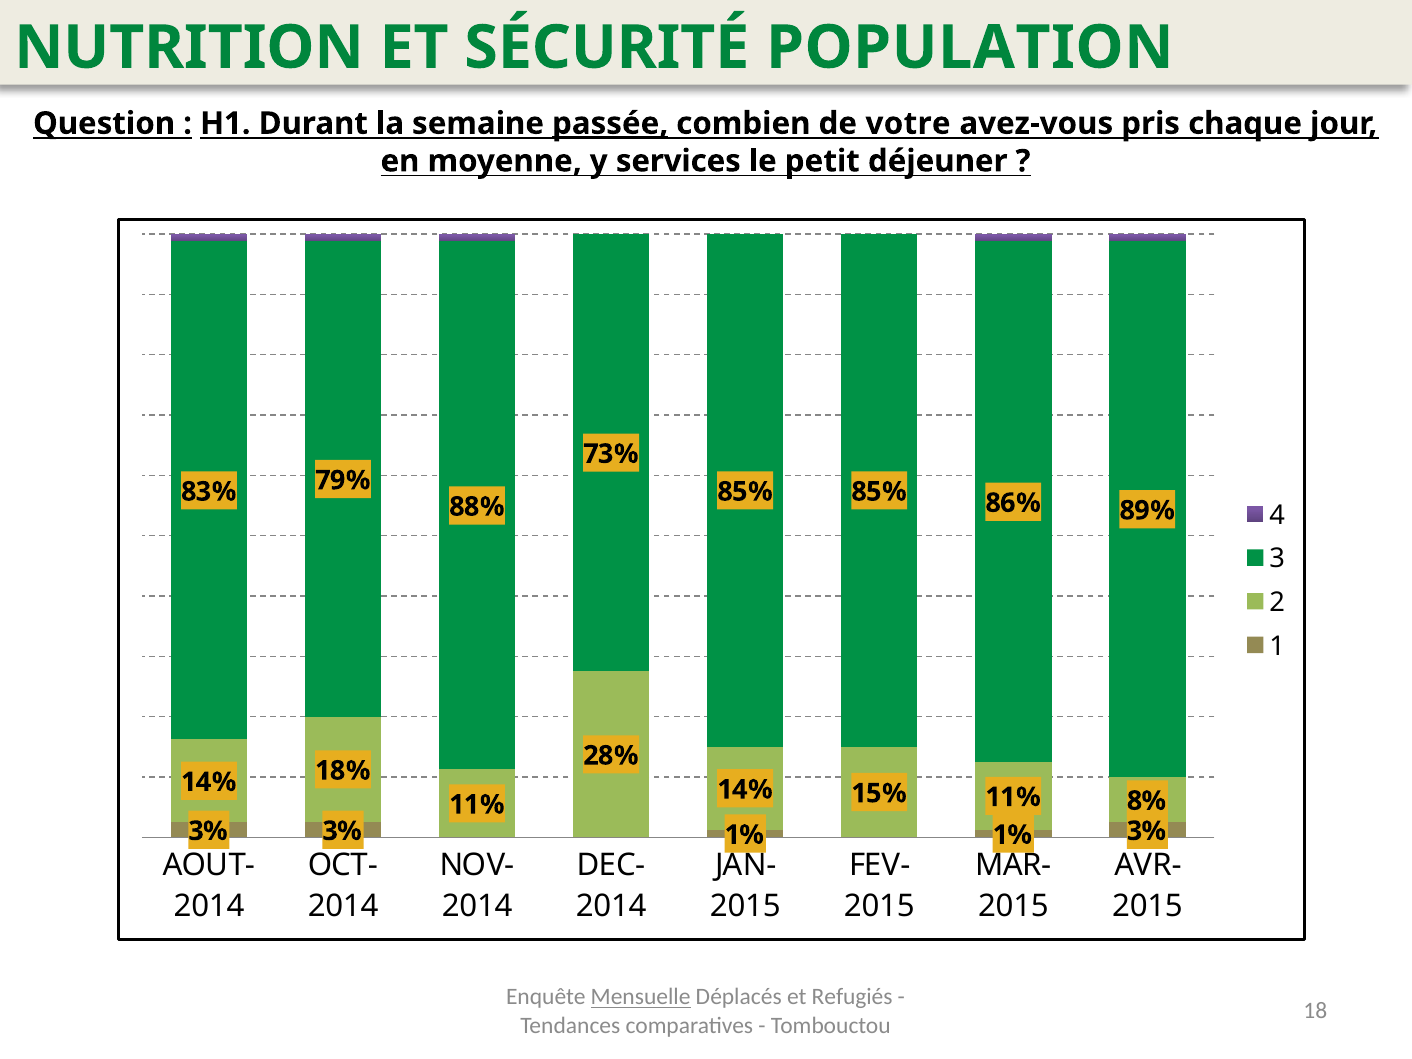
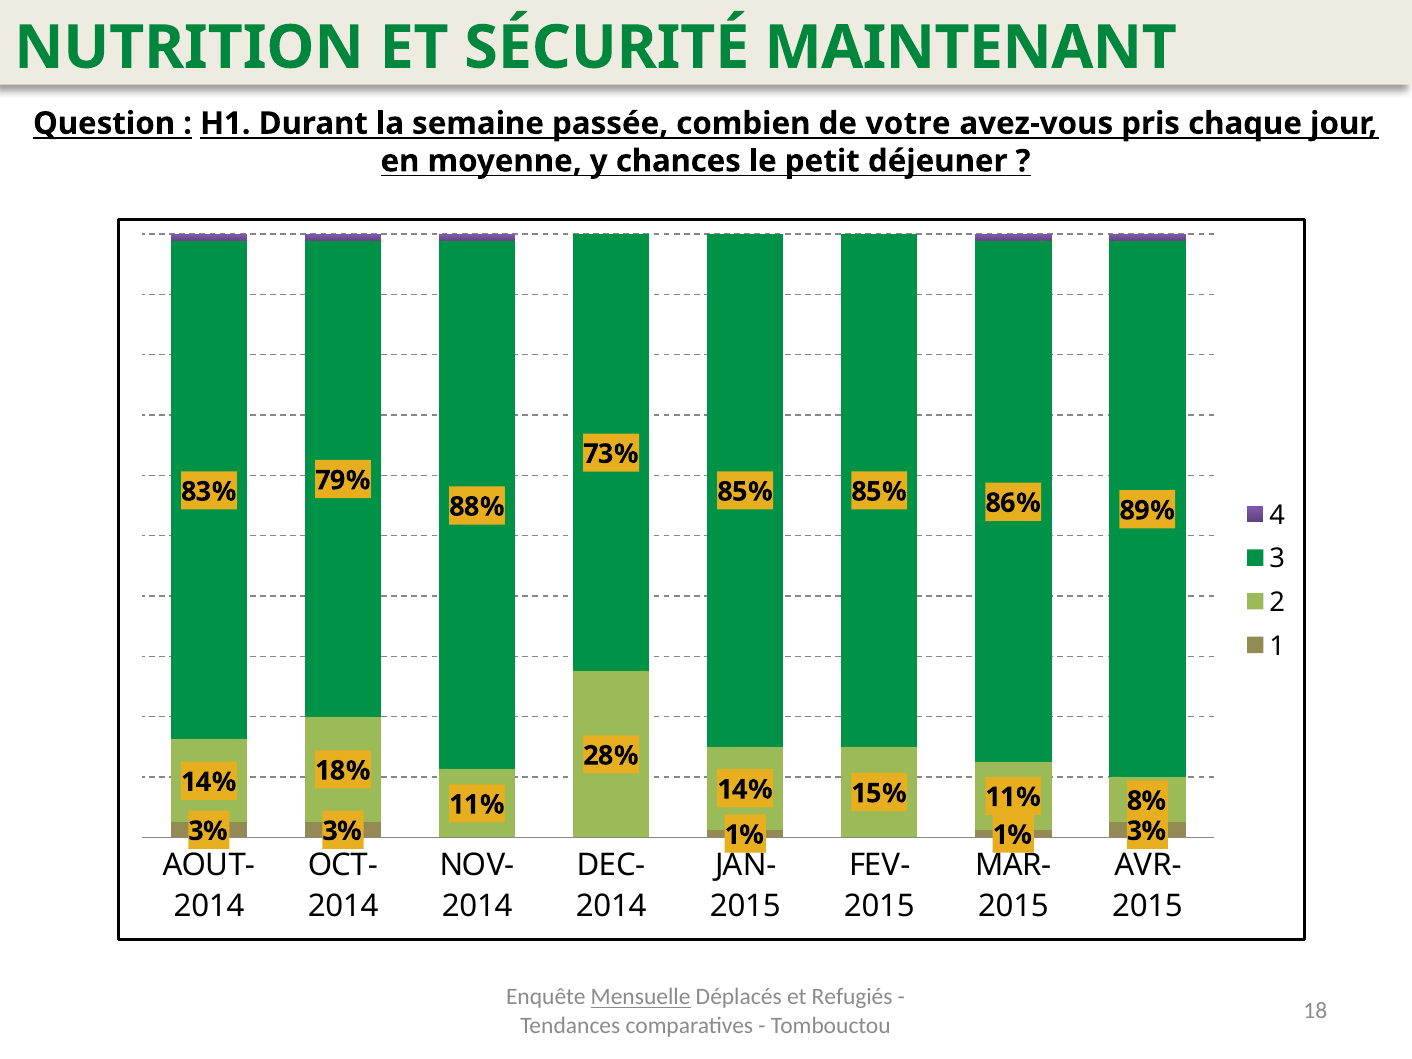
POPULATION: POPULATION -> MAINTENANT
passée underline: present -> none
services: services -> chances
